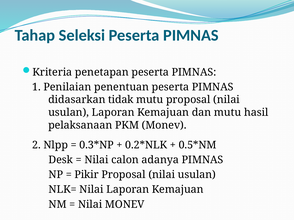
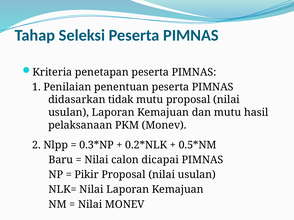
Desk: Desk -> Baru
adanya: adanya -> dicapai
